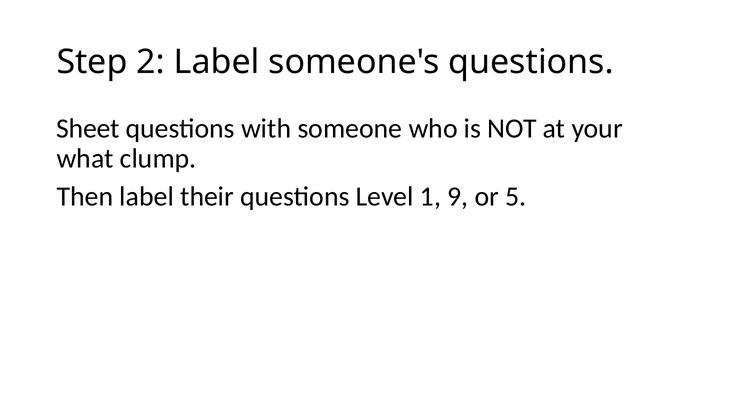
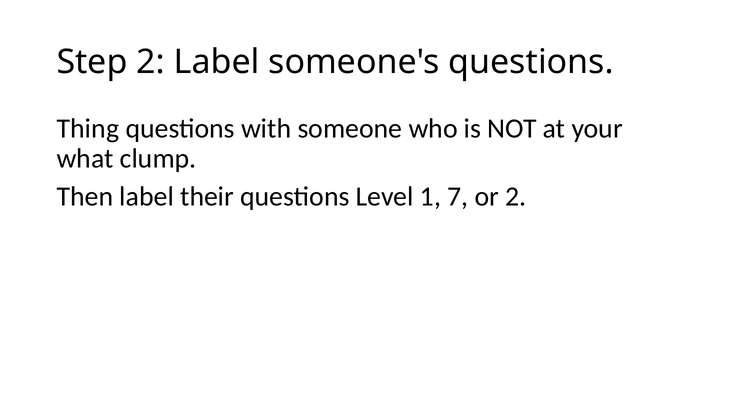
Sheet: Sheet -> Thing
9: 9 -> 7
or 5: 5 -> 2
